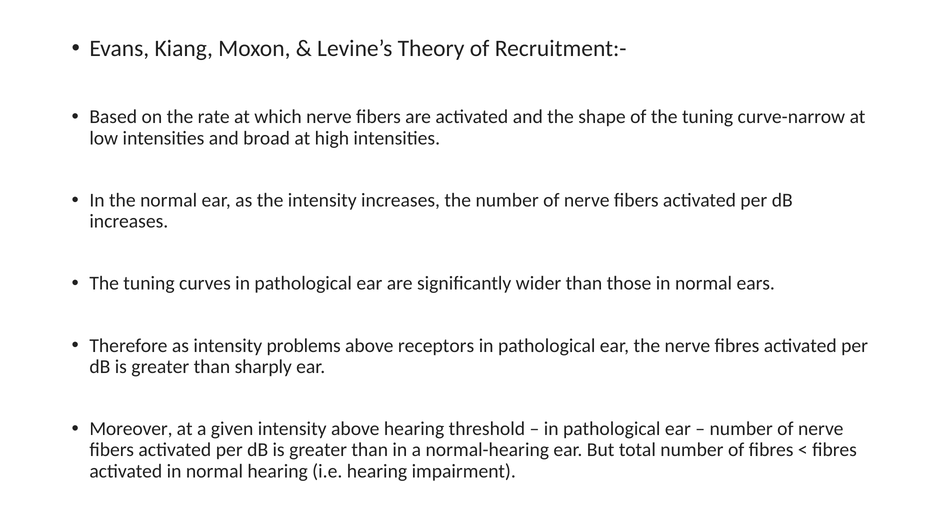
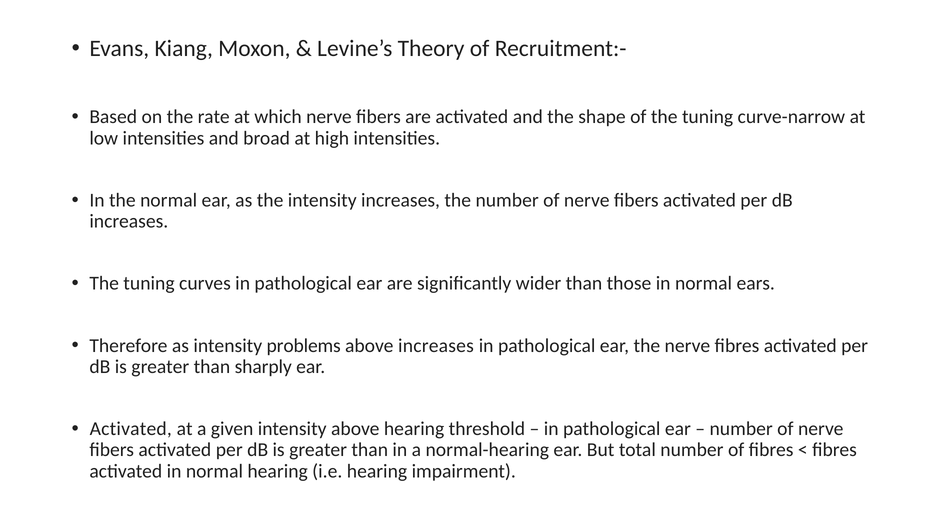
above receptors: receptors -> increases
Moreover at (131, 428): Moreover -> Activated
